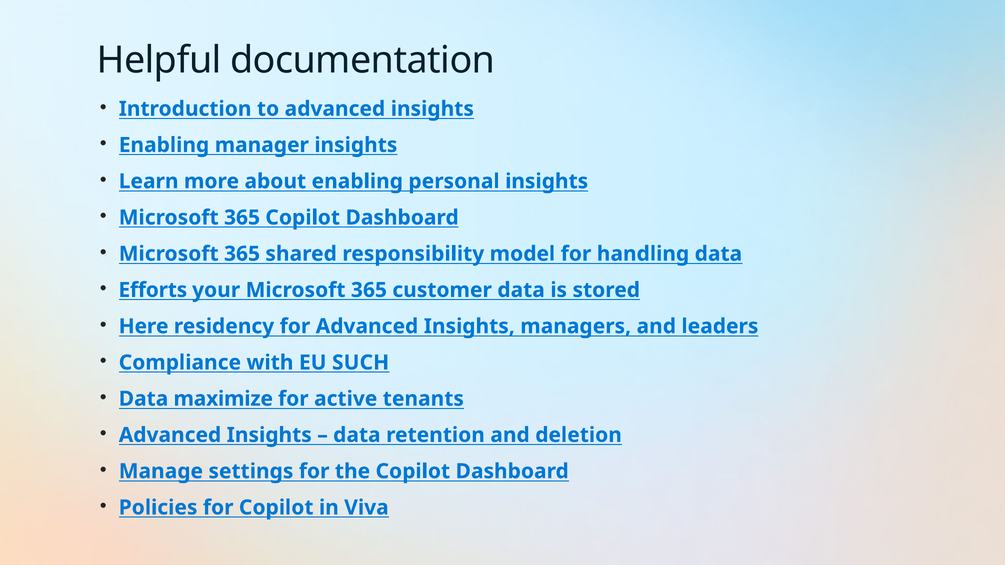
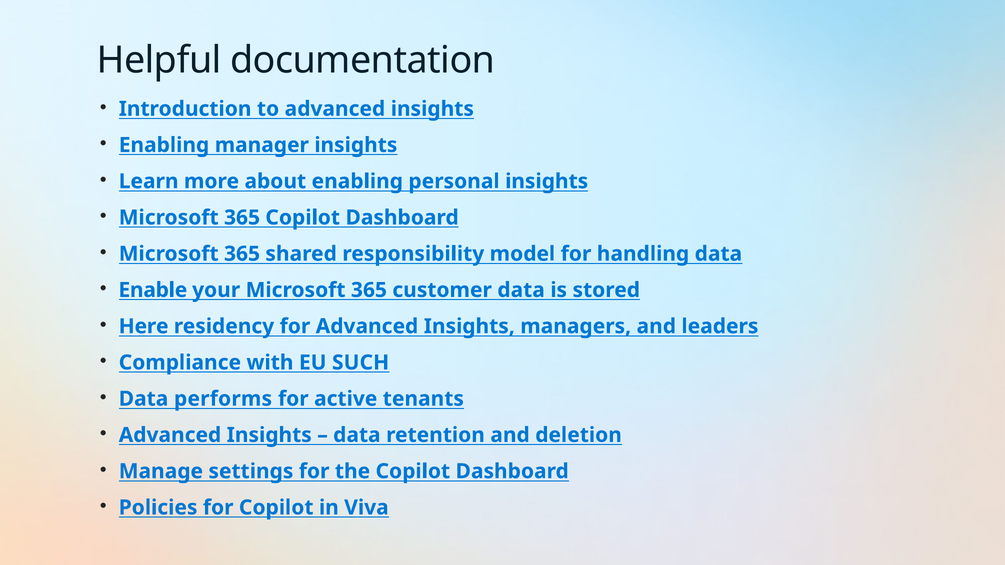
Efforts: Efforts -> Enable
maximize: maximize -> performs
